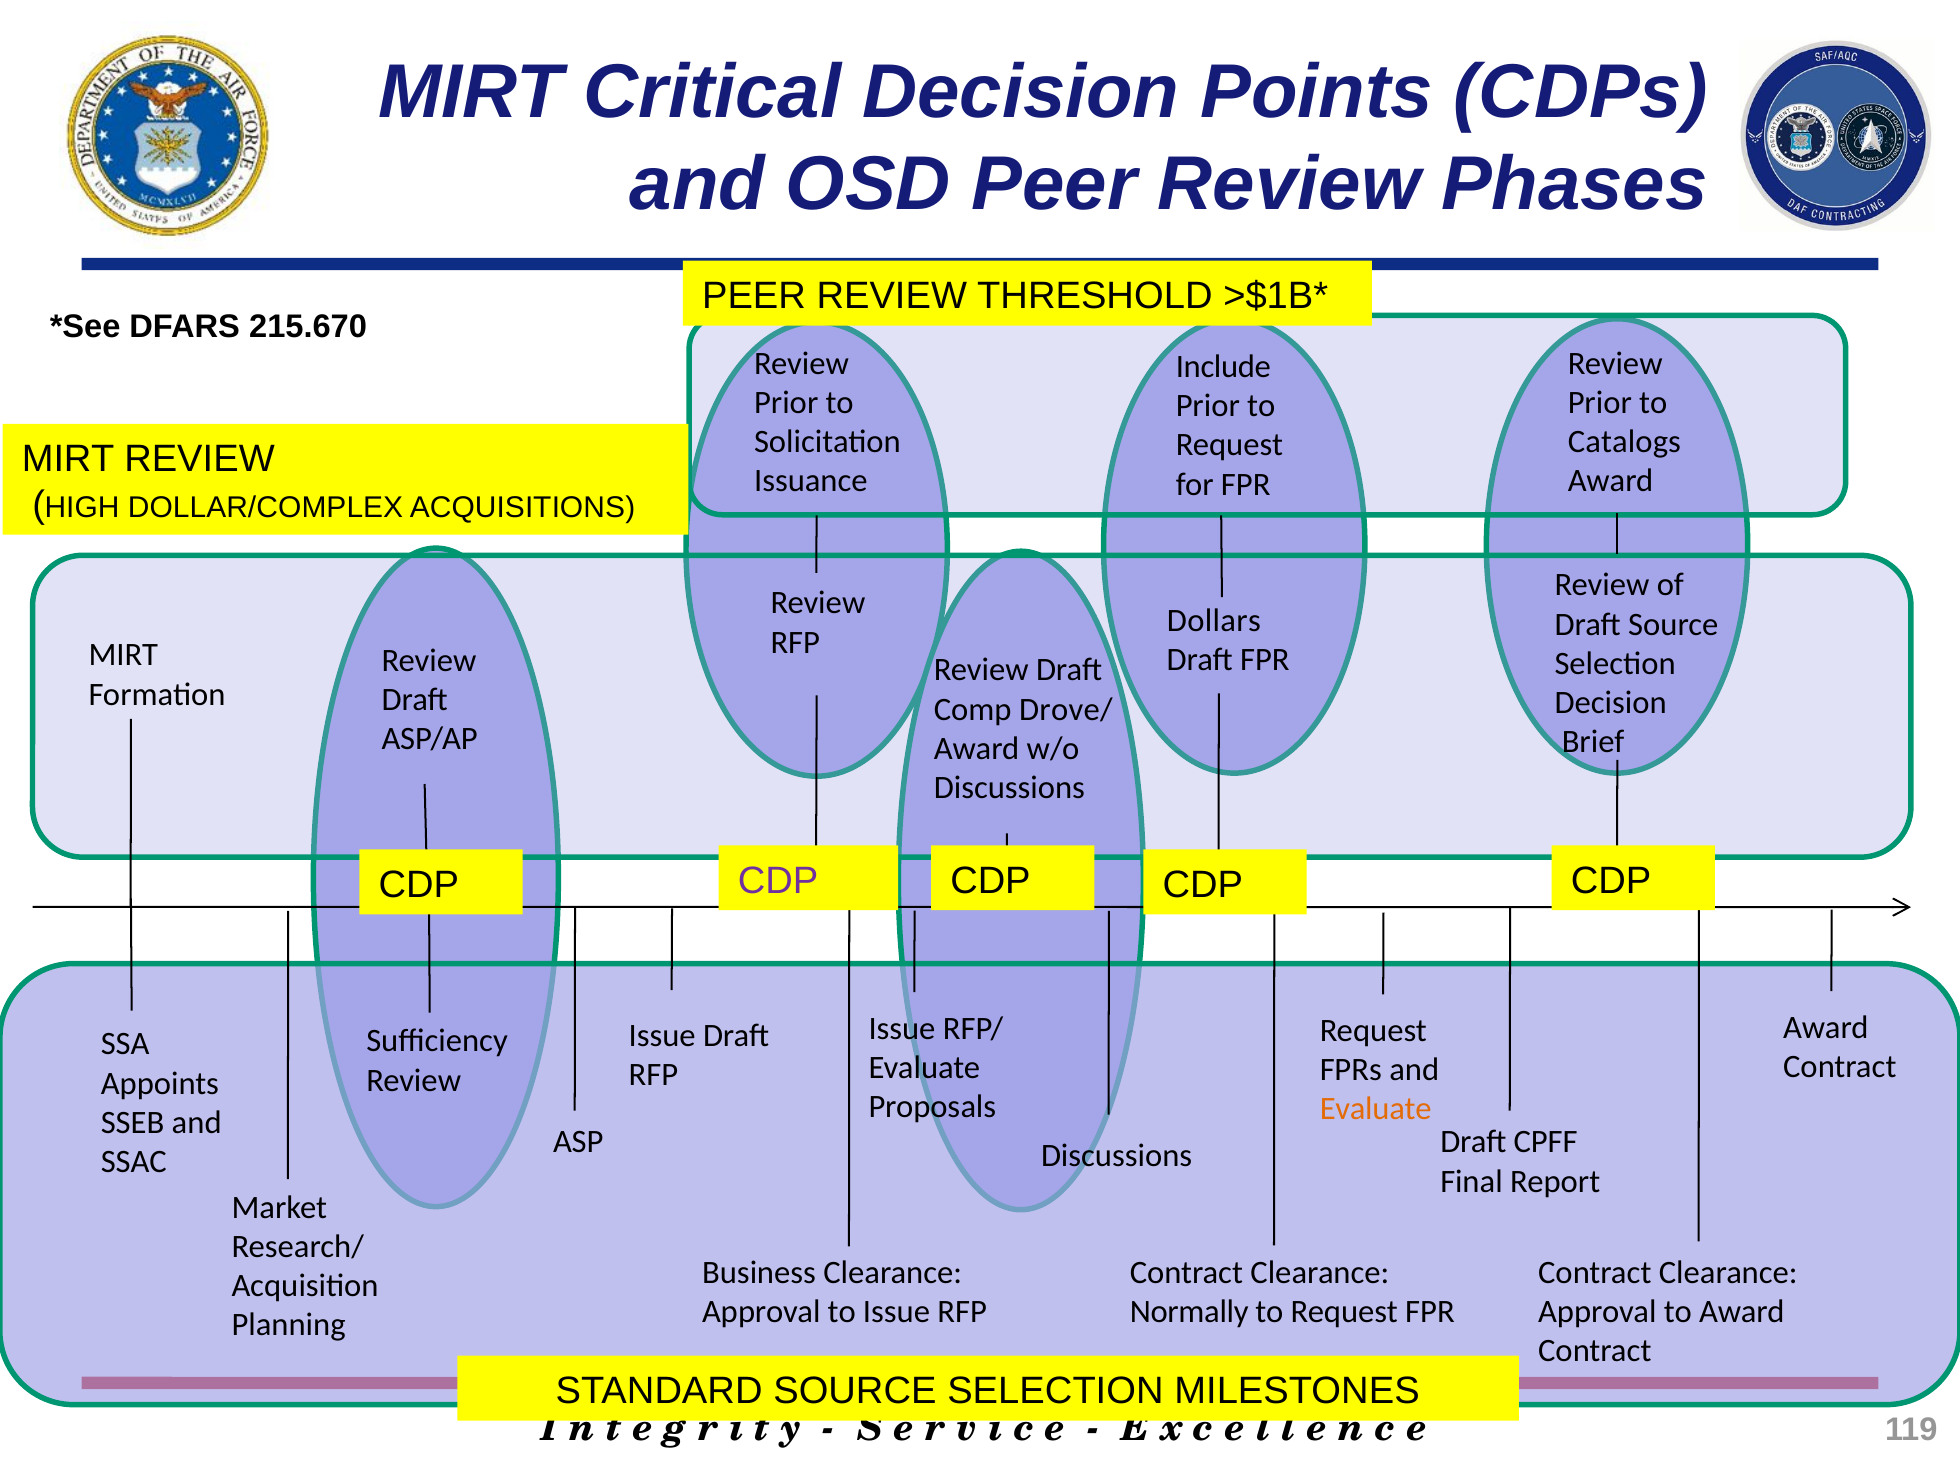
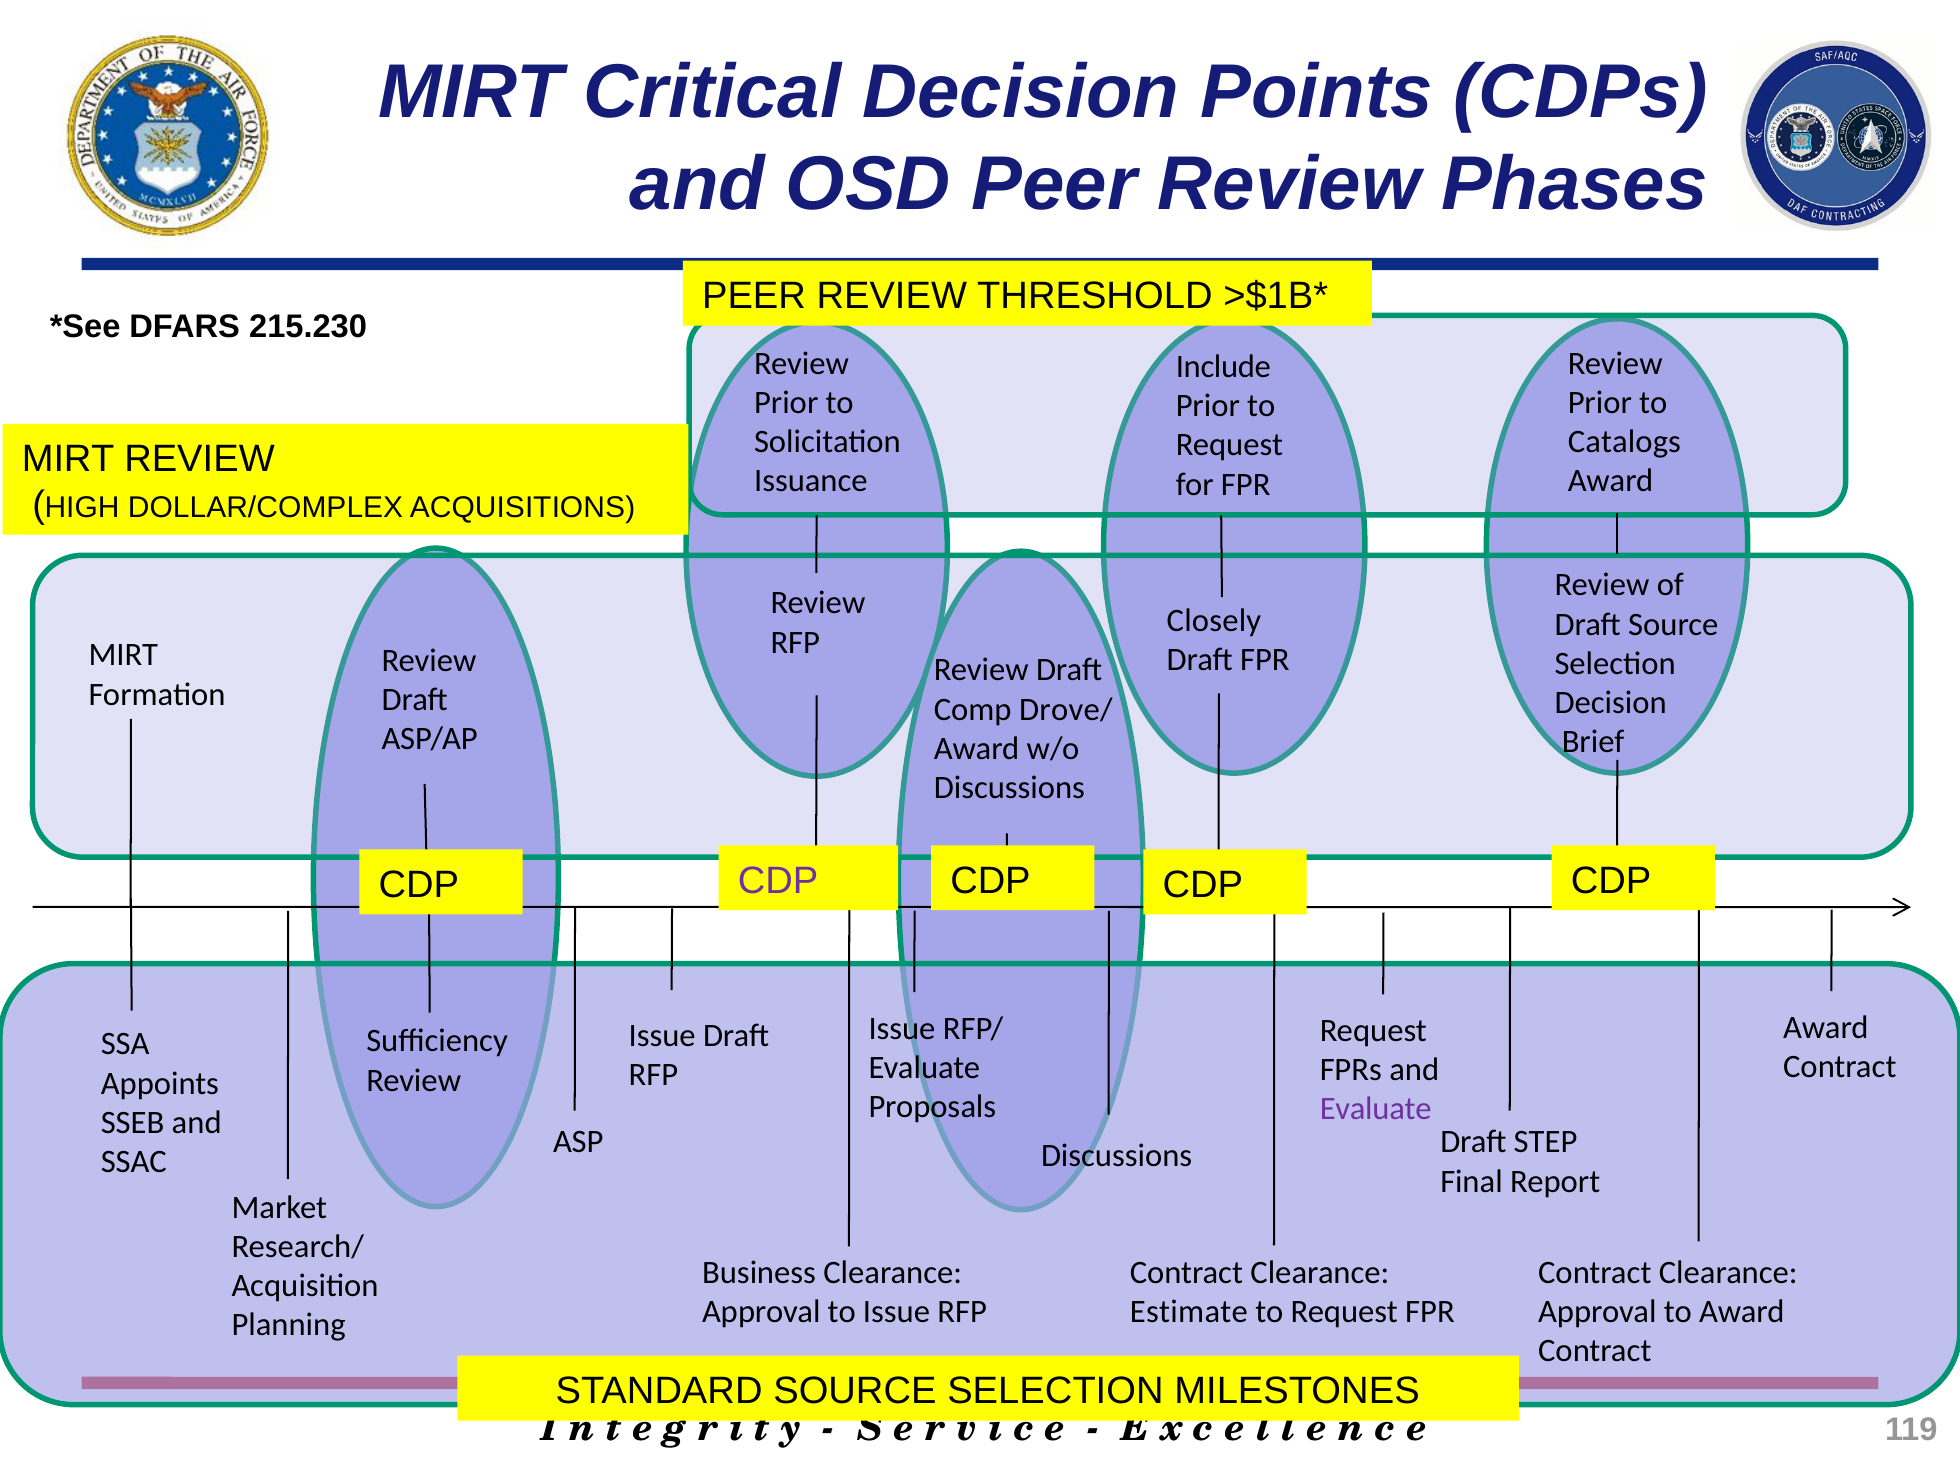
215.670: 215.670 -> 215.230
Dollars: Dollars -> Closely
Evaluate at (1376, 1109) colour: orange -> purple
CPFF: CPFF -> STEP
Normally: Normally -> Estimate
